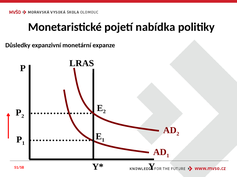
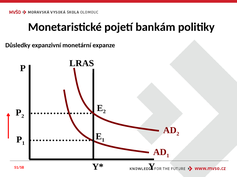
nabídka: nabídka -> bankám
